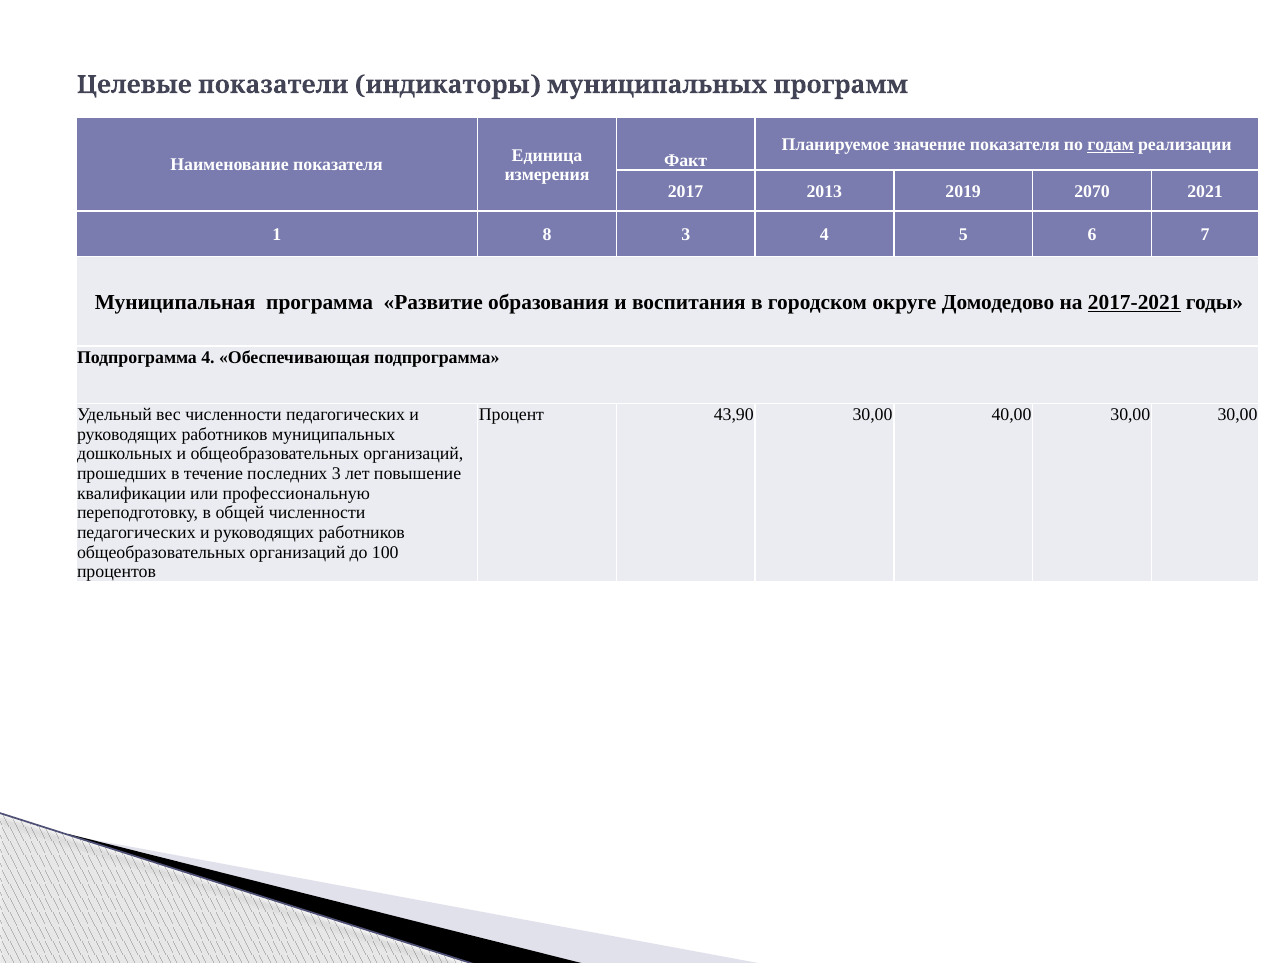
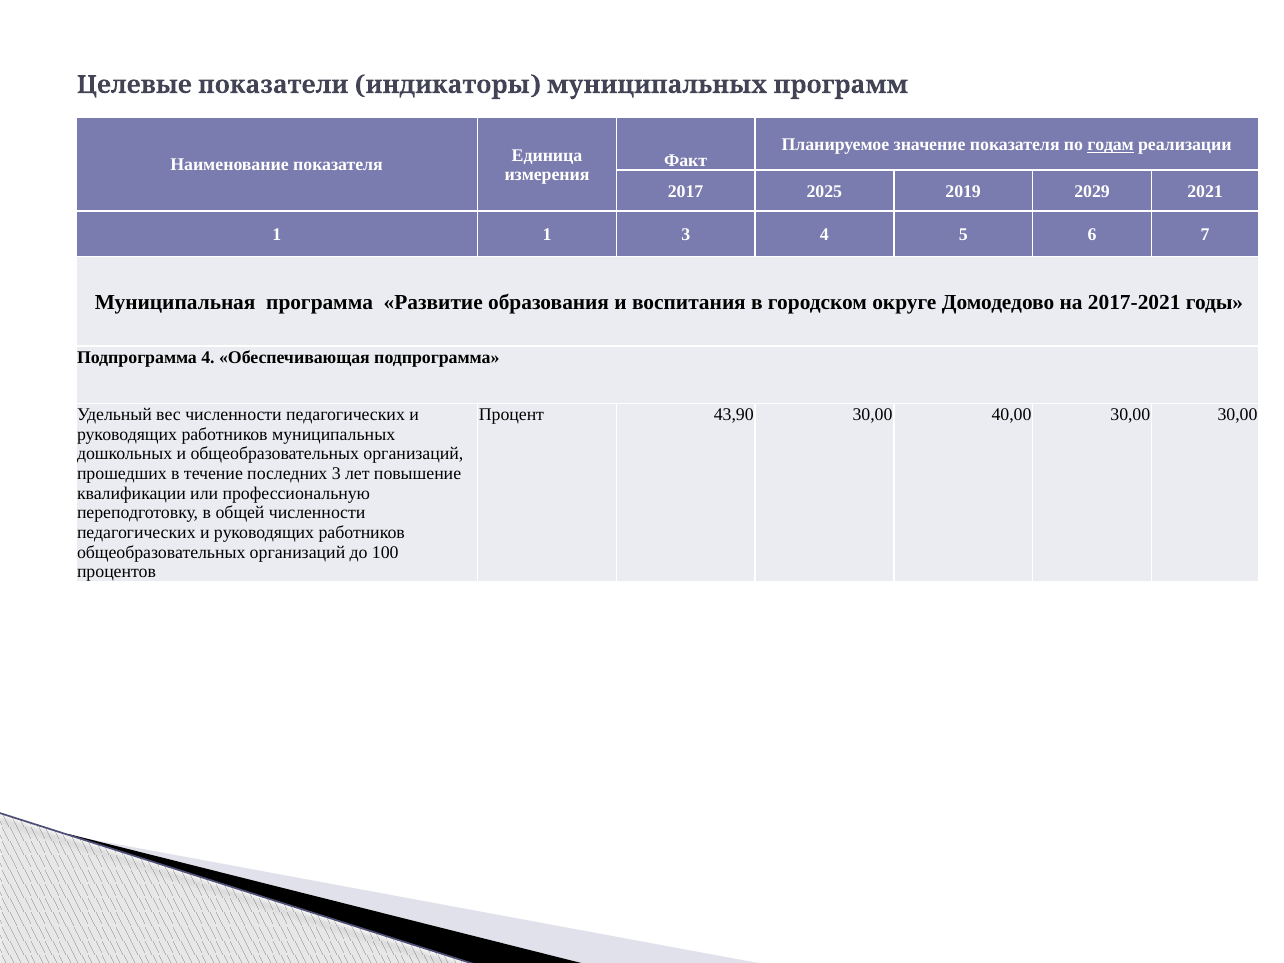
2013: 2013 -> 2025
2070: 2070 -> 2029
1 8: 8 -> 1
2017-2021 underline: present -> none
